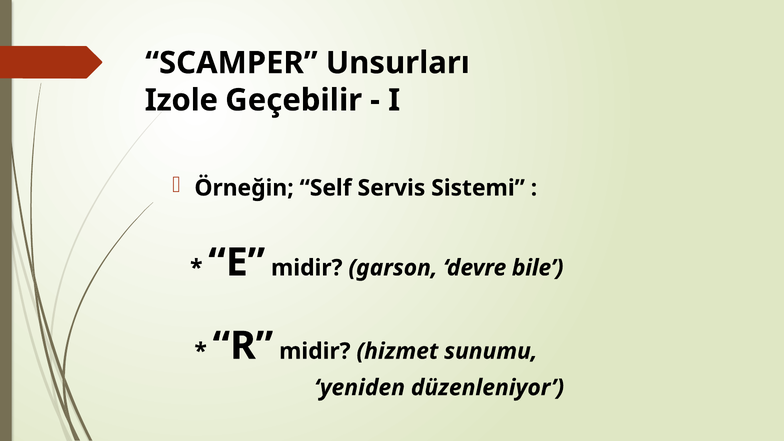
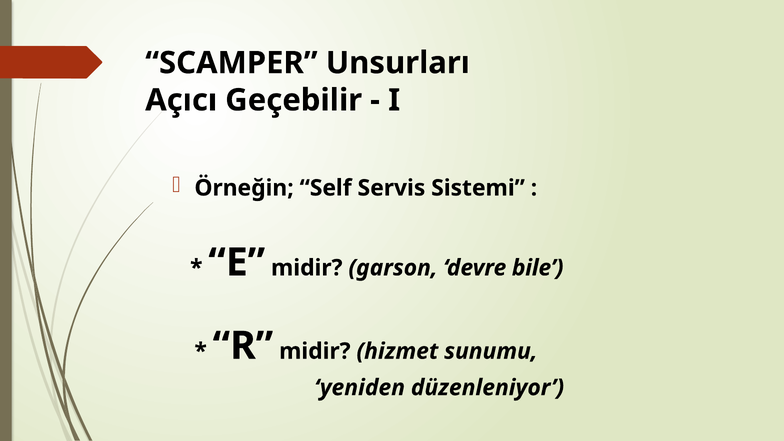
Izole: Izole -> Açıcı
